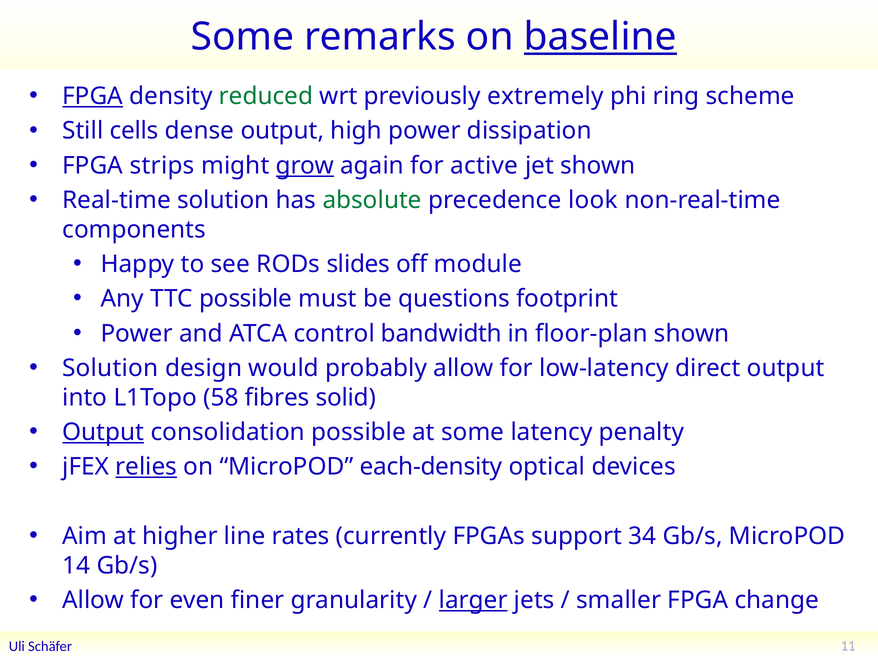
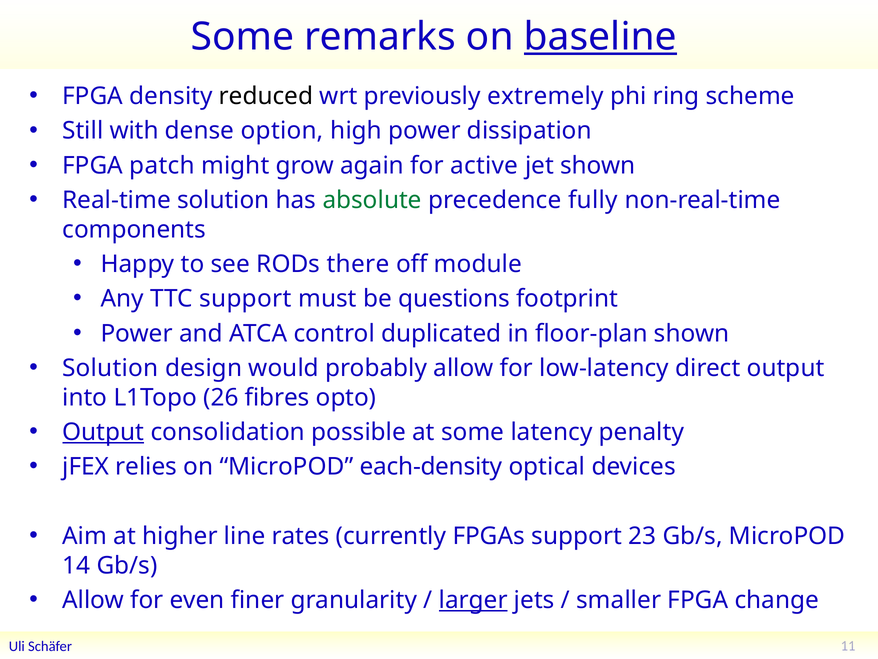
FPGA at (93, 96) underline: present -> none
reduced colour: green -> black
cells: cells -> with
dense output: output -> option
strips: strips -> patch
grow underline: present -> none
look: look -> fully
slides: slides -> there
TTC possible: possible -> support
bandwidth: bandwidth -> duplicated
58: 58 -> 26
solid: solid -> opto
relies underline: present -> none
34: 34 -> 23
